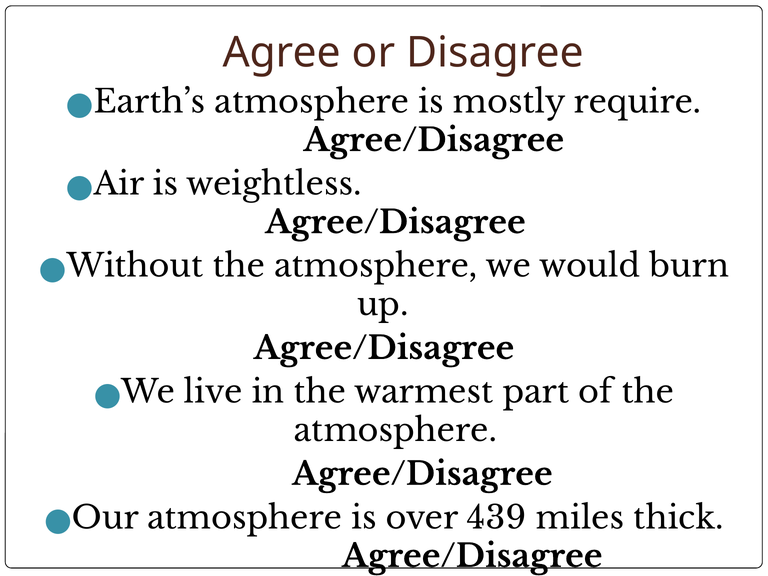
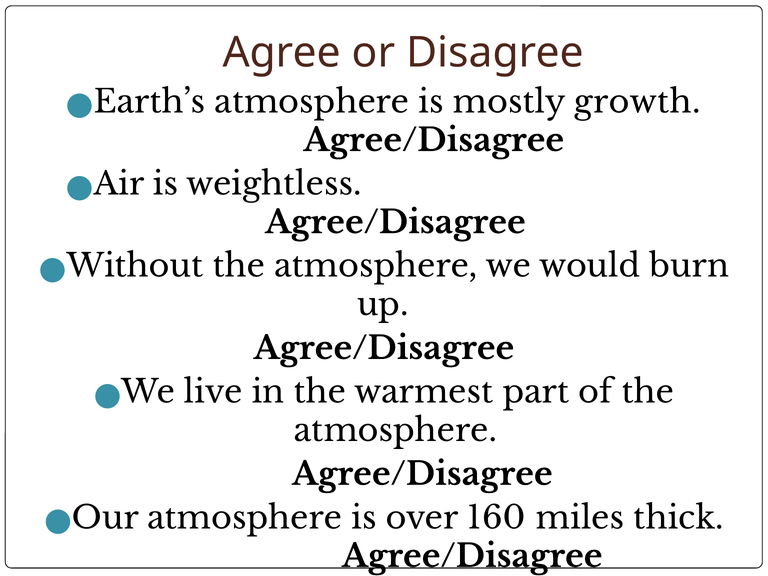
require: require -> growth
439: 439 -> 160
